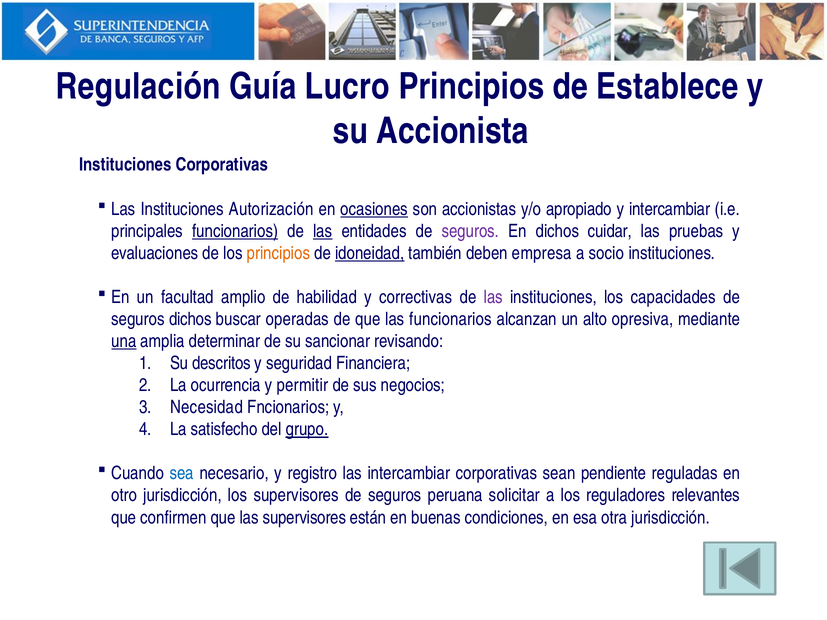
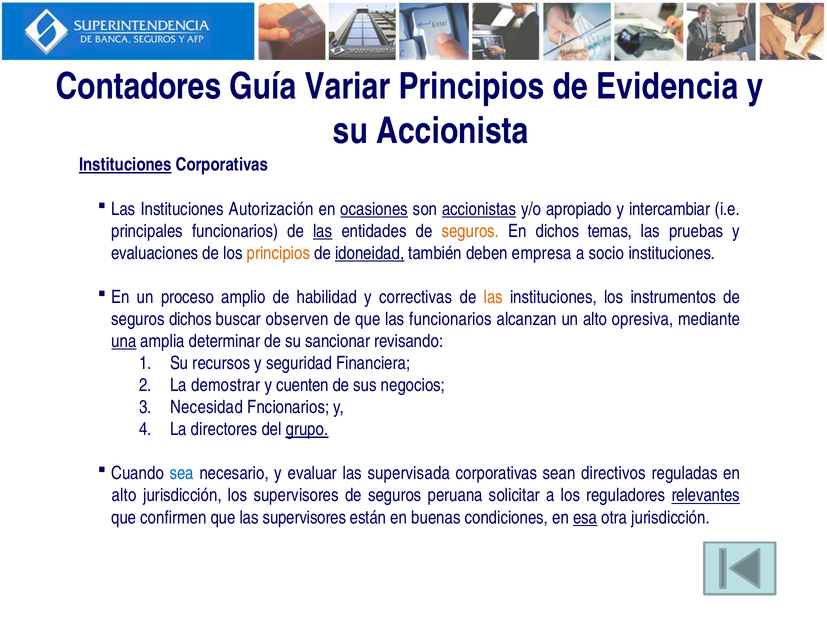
Regulación: Regulación -> Contadores
Lucro: Lucro -> Variar
Establece: Establece -> Evidencia
Instituciones at (125, 165) underline: none -> present
accionistas underline: none -> present
funcionarios at (235, 231) underline: present -> none
seguros at (470, 231) colour: purple -> orange
cuidar: cuidar -> temas
facultad: facultad -> proceso
las at (493, 297) colour: purple -> orange
capacidades: capacidades -> instrumentos
operadas: operadas -> observen
descritos: descritos -> recursos
ocurrencia: ocurrencia -> demostrar
permitir: permitir -> cuenten
satisfecho: satisfecho -> directores
registro: registro -> evaluar
las intercambiar: intercambiar -> supervisada
pendiente: pendiente -> directivos
otro at (124, 496): otro -> alto
relevantes underline: none -> present
esa underline: none -> present
